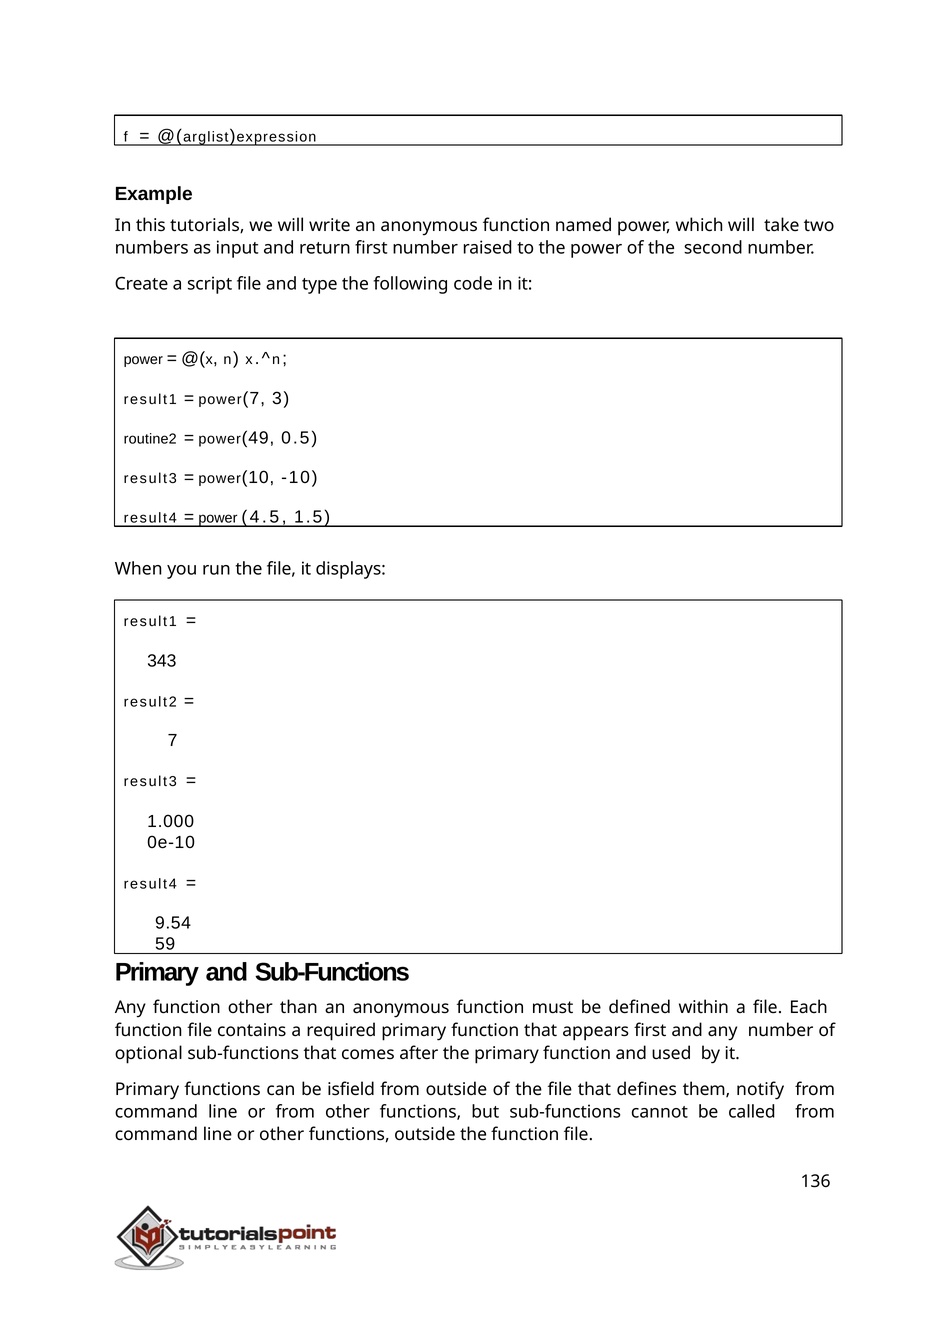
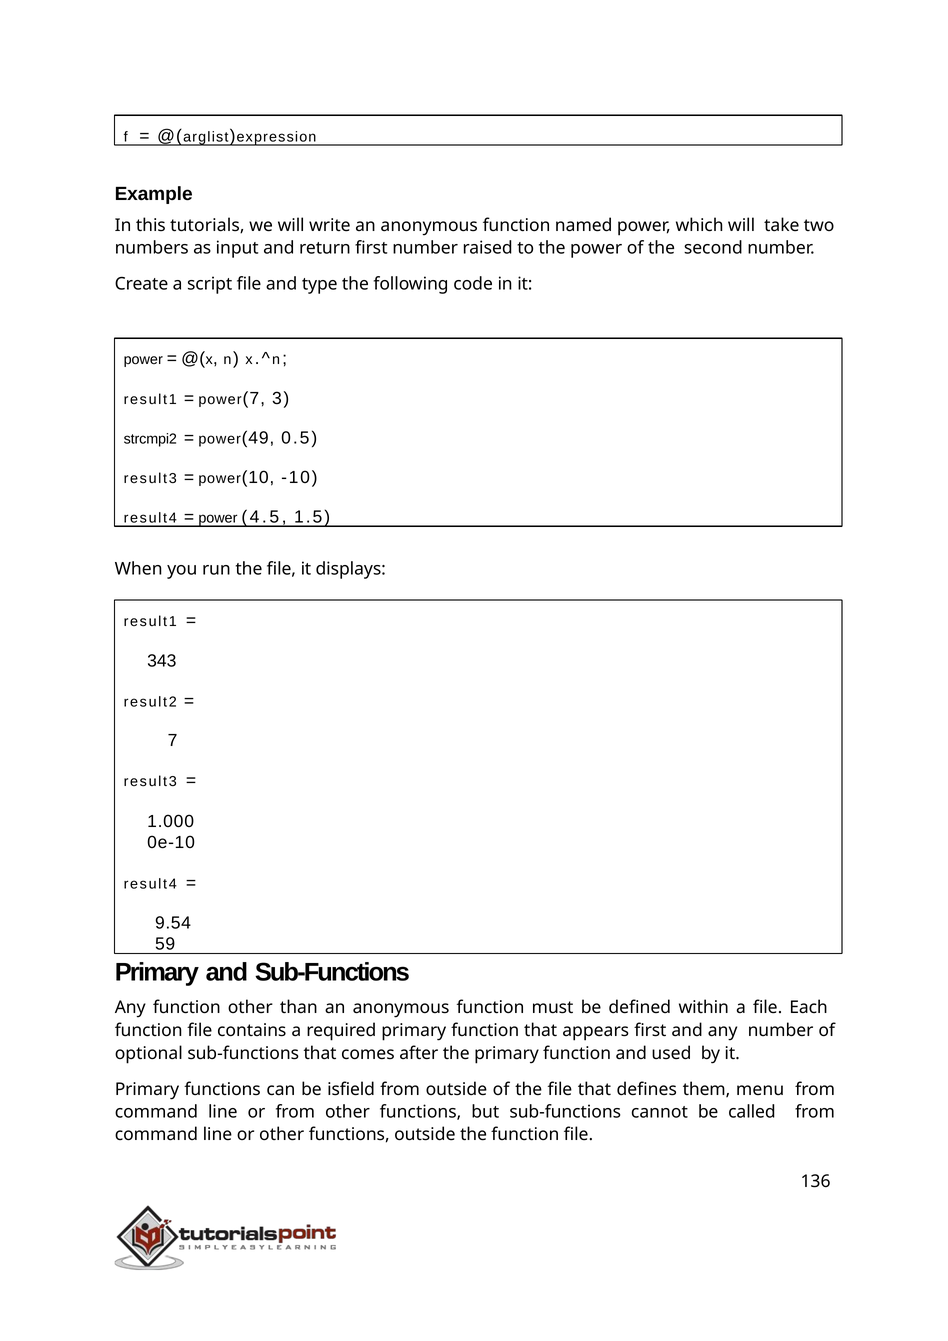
routine2: routine2 -> strcmpi2
notify: notify -> menu
